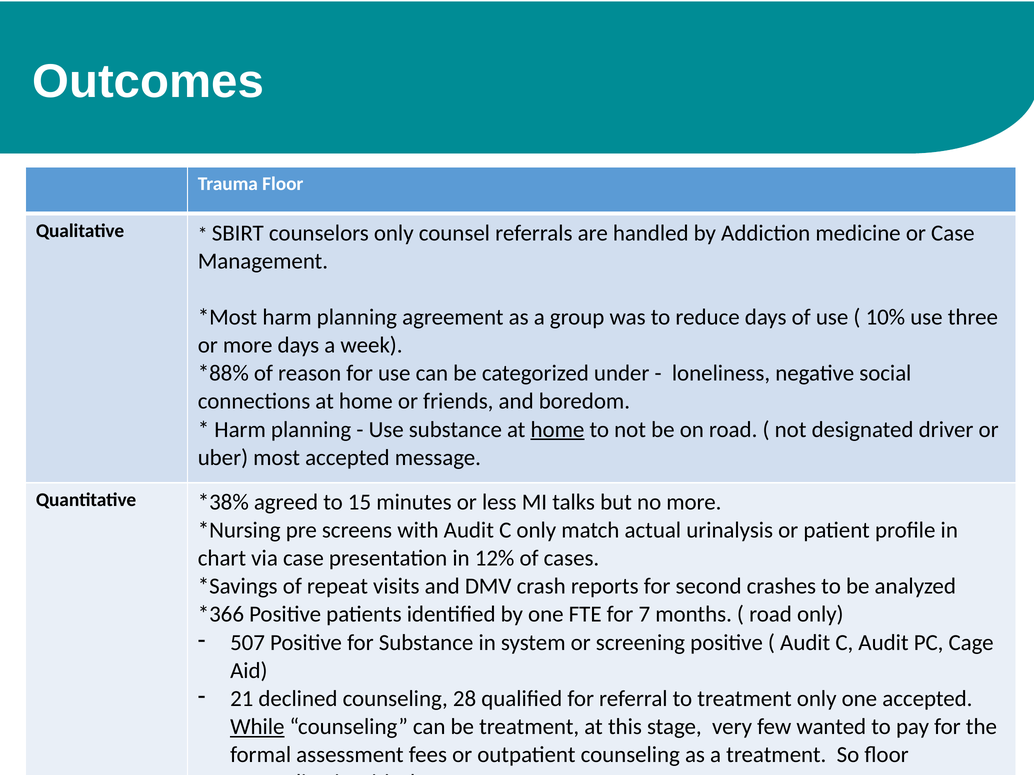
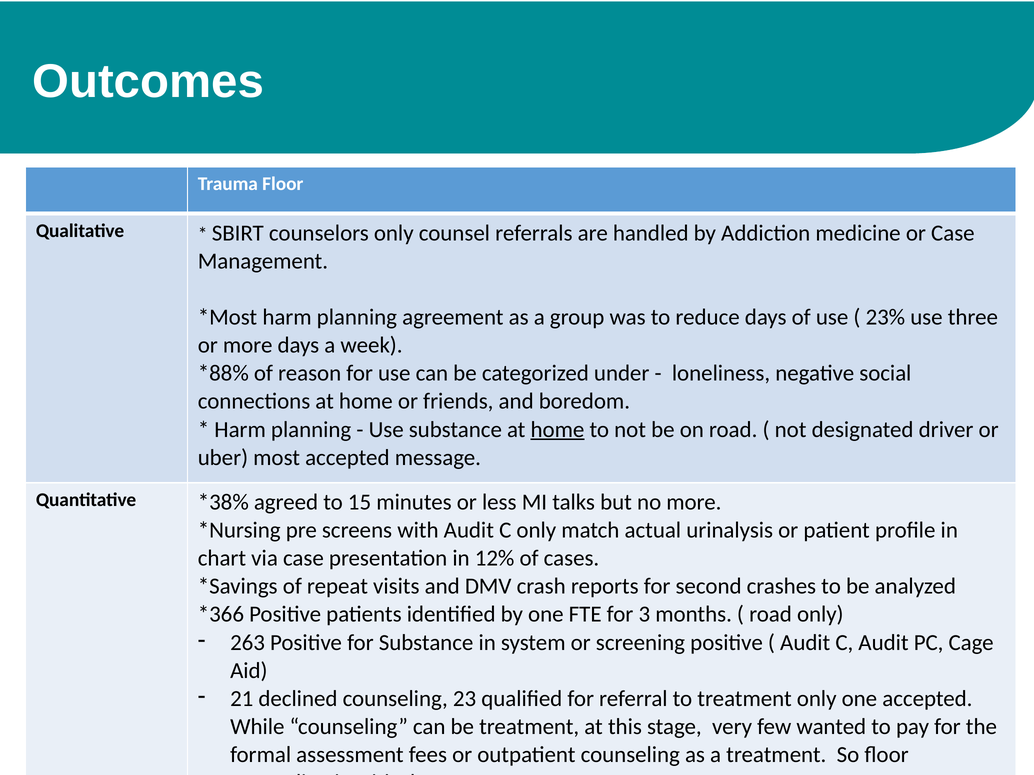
10%: 10% -> 23%
7: 7 -> 3
507: 507 -> 263
28: 28 -> 23
While underline: present -> none
